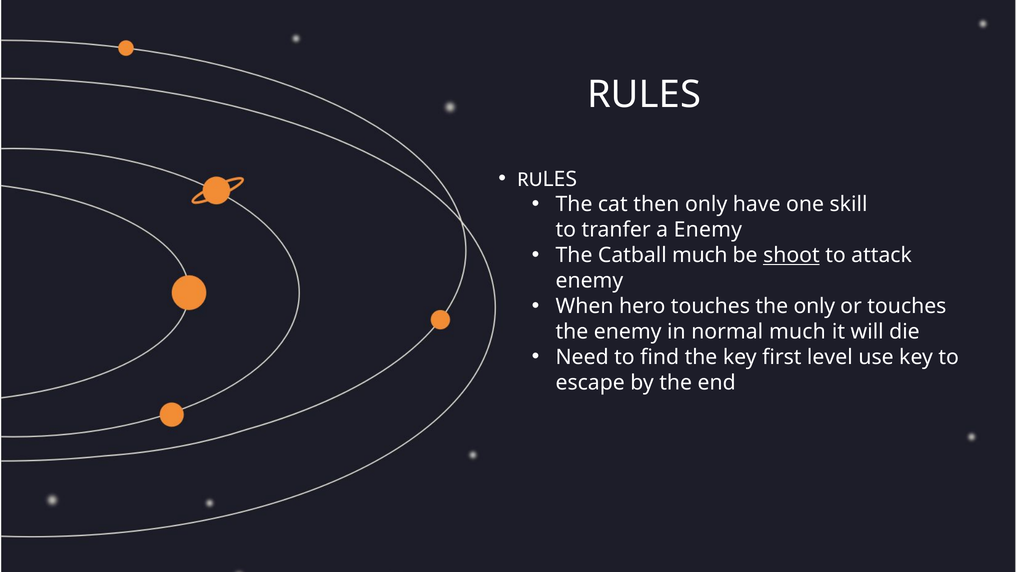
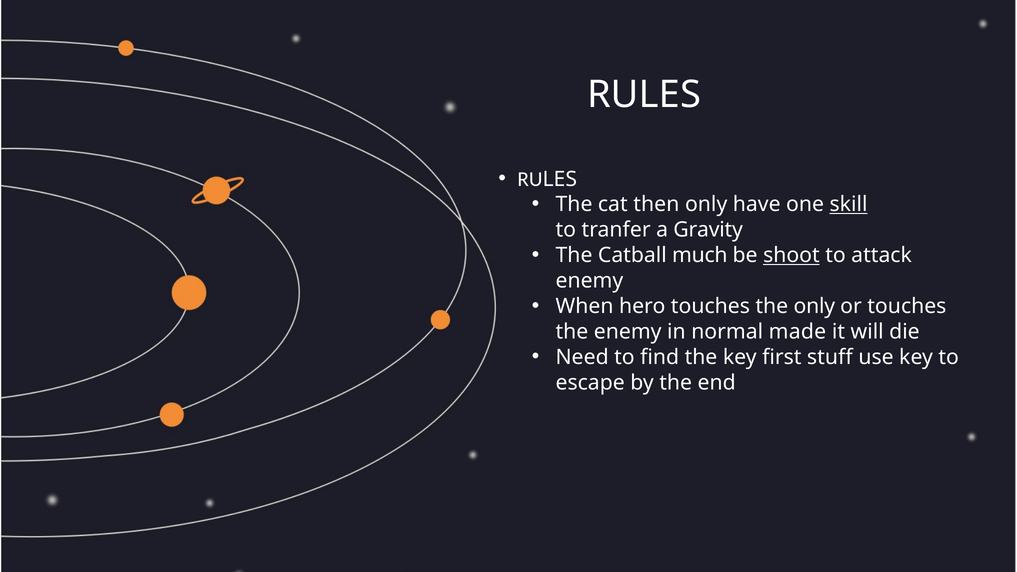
skill underline: none -> present
a Enemy: Enemy -> Gravity
normal much: much -> made
level: level -> stuff
